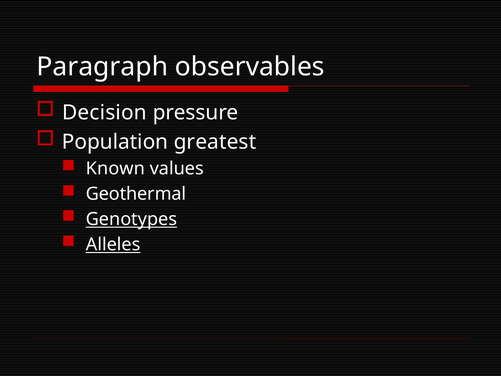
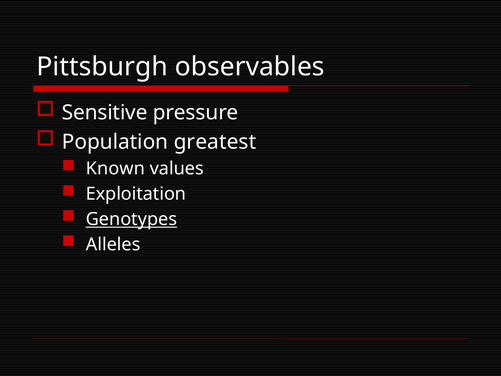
Paragraph: Paragraph -> Pittsburgh
Decision: Decision -> Sensitive
Geothermal: Geothermal -> Exploitation
Alleles underline: present -> none
